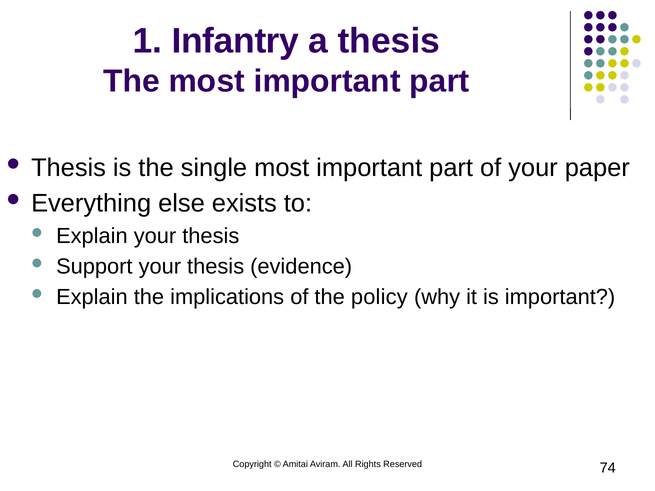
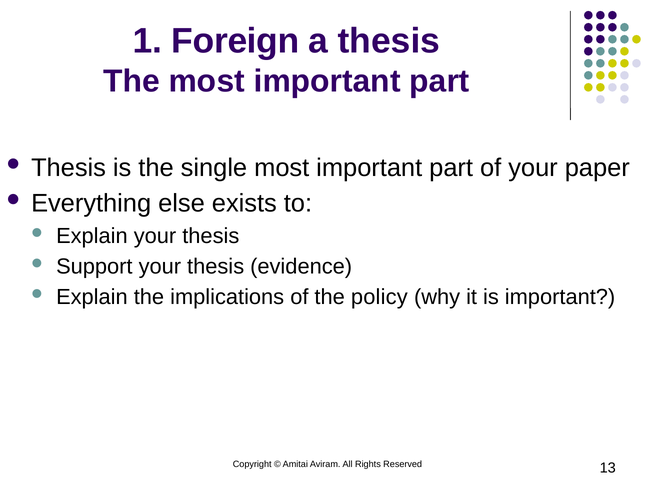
Infantry: Infantry -> Foreign
74: 74 -> 13
